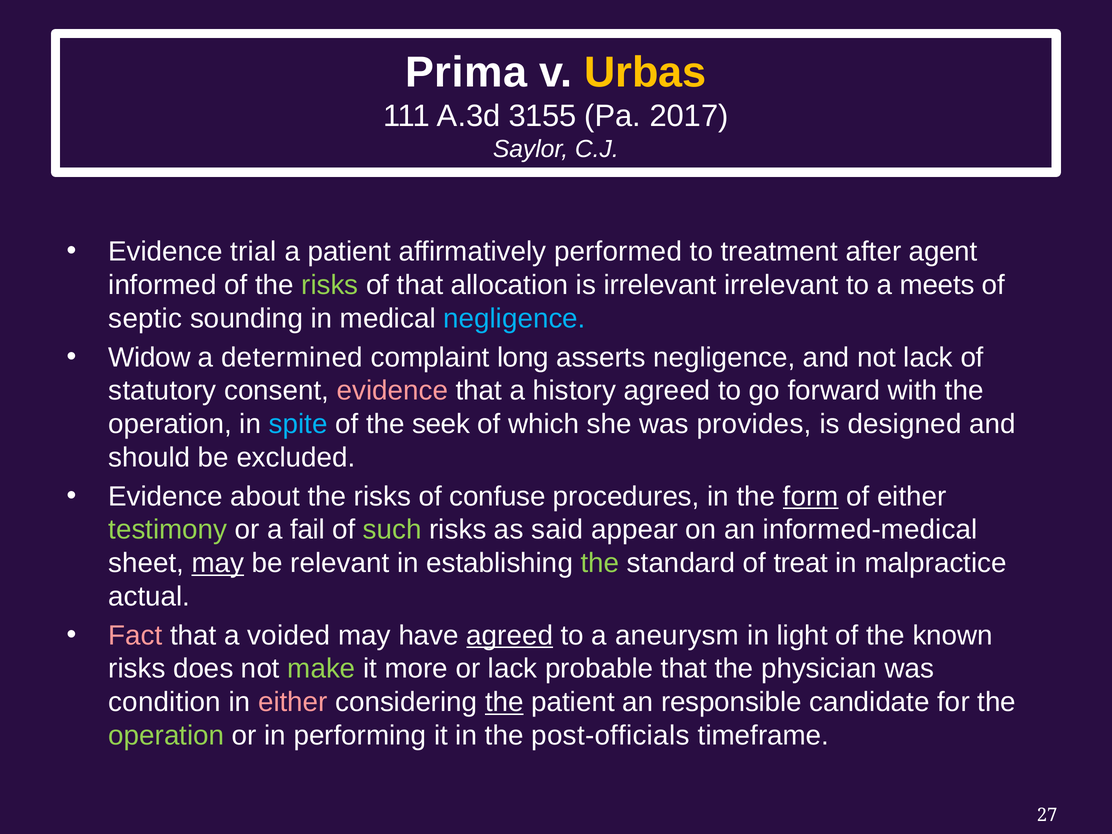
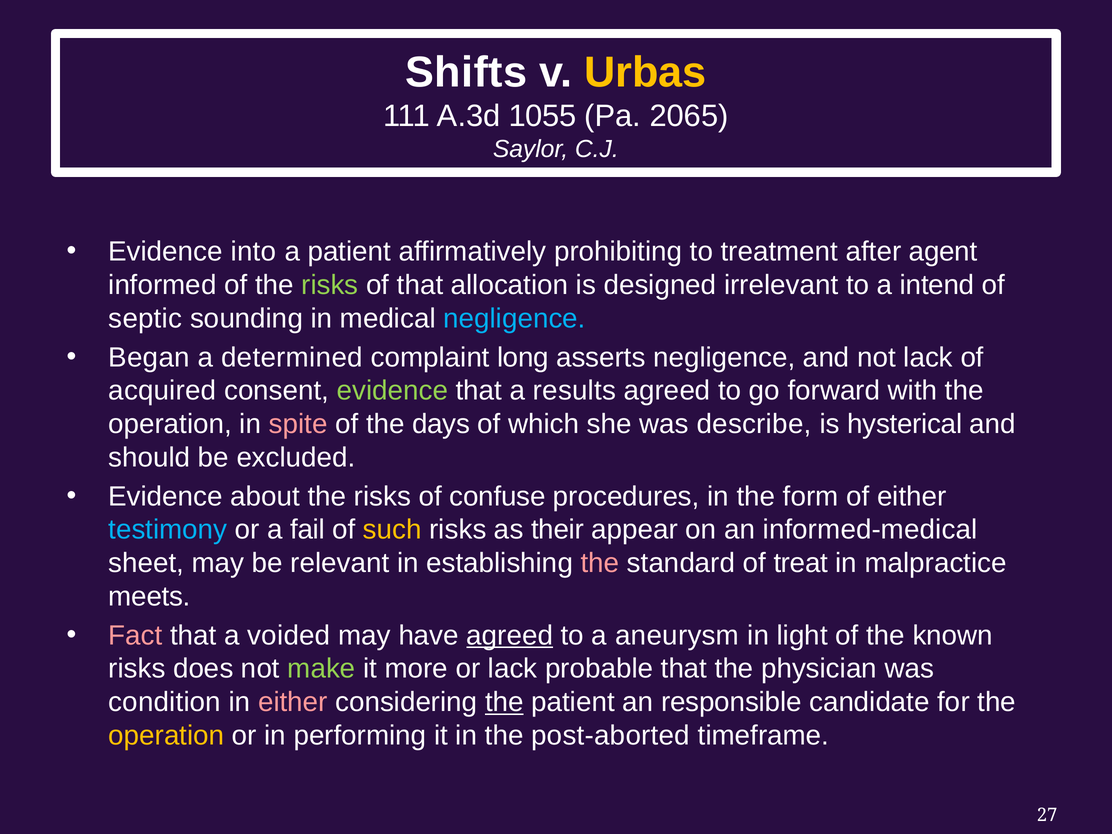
Prima: Prima -> Shifts
3155: 3155 -> 1055
2017: 2017 -> 2065
trial: trial -> into
performed: performed -> prohibiting
is irrelevant: irrelevant -> designed
meets: meets -> intend
Widow: Widow -> Began
statutory: statutory -> acquired
evidence at (392, 391) colour: pink -> light green
history: history -> results
spite colour: light blue -> pink
seek: seek -> days
provides: provides -> describe
designed: designed -> hysterical
form underline: present -> none
testimony colour: light green -> light blue
such colour: light green -> yellow
said: said -> their
may at (218, 563) underline: present -> none
the at (600, 563) colour: light green -> pink
actual: actual -> meets
operation at (166, 736) colour: light green -> yellow
post-officials: post-officials -> post-aborted
